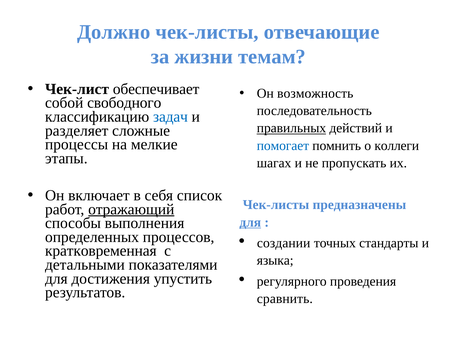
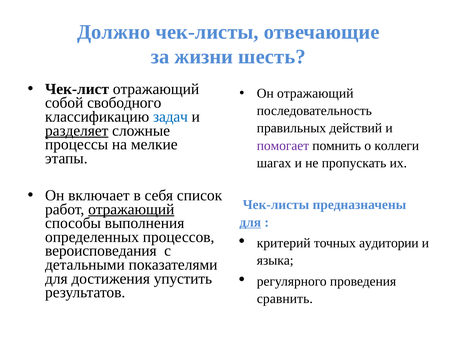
темам: темам -> шесть
Чек-лист обеспечивает: обеспечивает -> отражающий
Он возможность: возможность -> отражающий
правильных underline: present -> none
разделяет underline: none -> present
помогает colour: blue -> purple
создании: создании -> критерий
стандарты: стандарты -> аудитории
кратковременная: кратковременная -> вероисповедания
